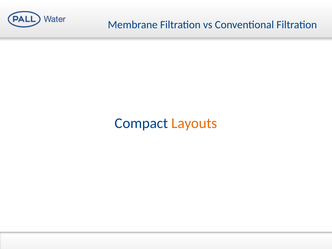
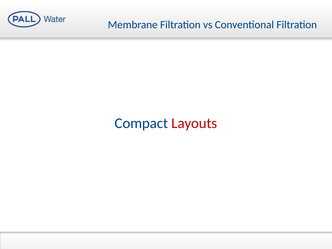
Layouts colour: orange -> red
